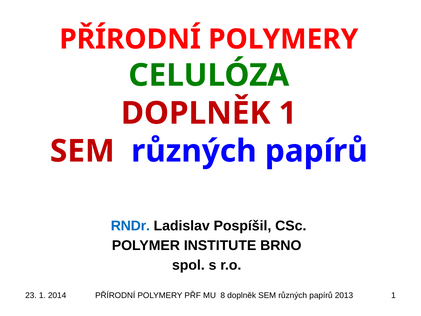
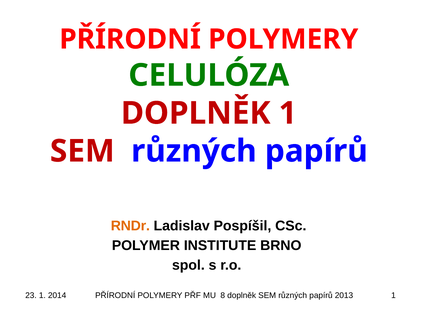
RNDr colour: blue -> orange
